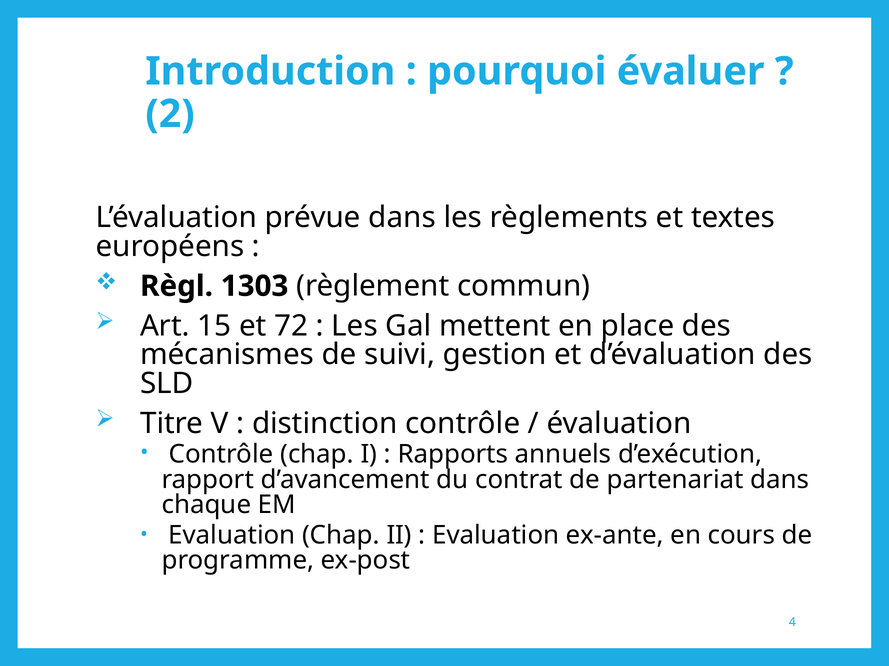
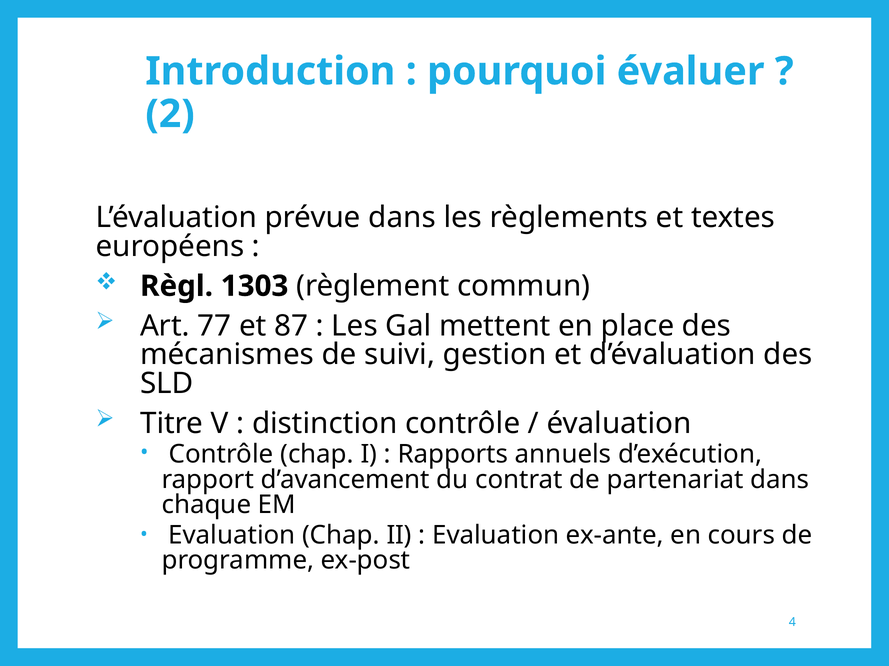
15: 15 -> 77
72: 72 -> 87
